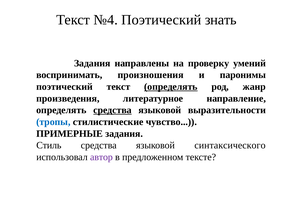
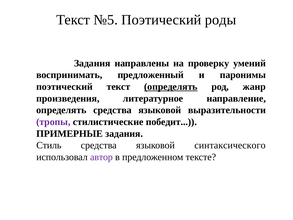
№4: №4 -> №5
знать: знать -> роды
произношения: произношения -> предложенный
средства at (112, 110) underline: present -> none
тропы colour: blue -> purple
чувство: чувство -> победит
